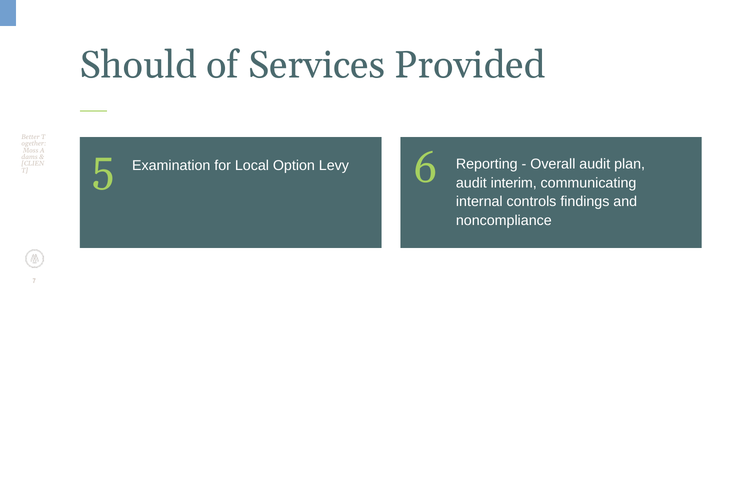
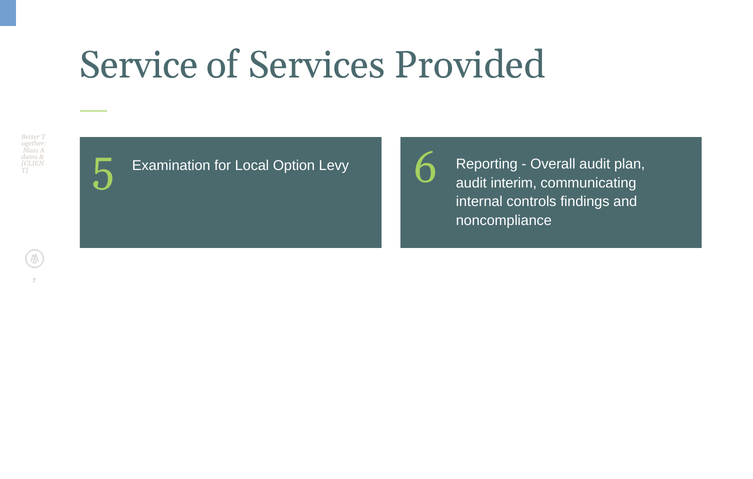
Should: Should -> Service
